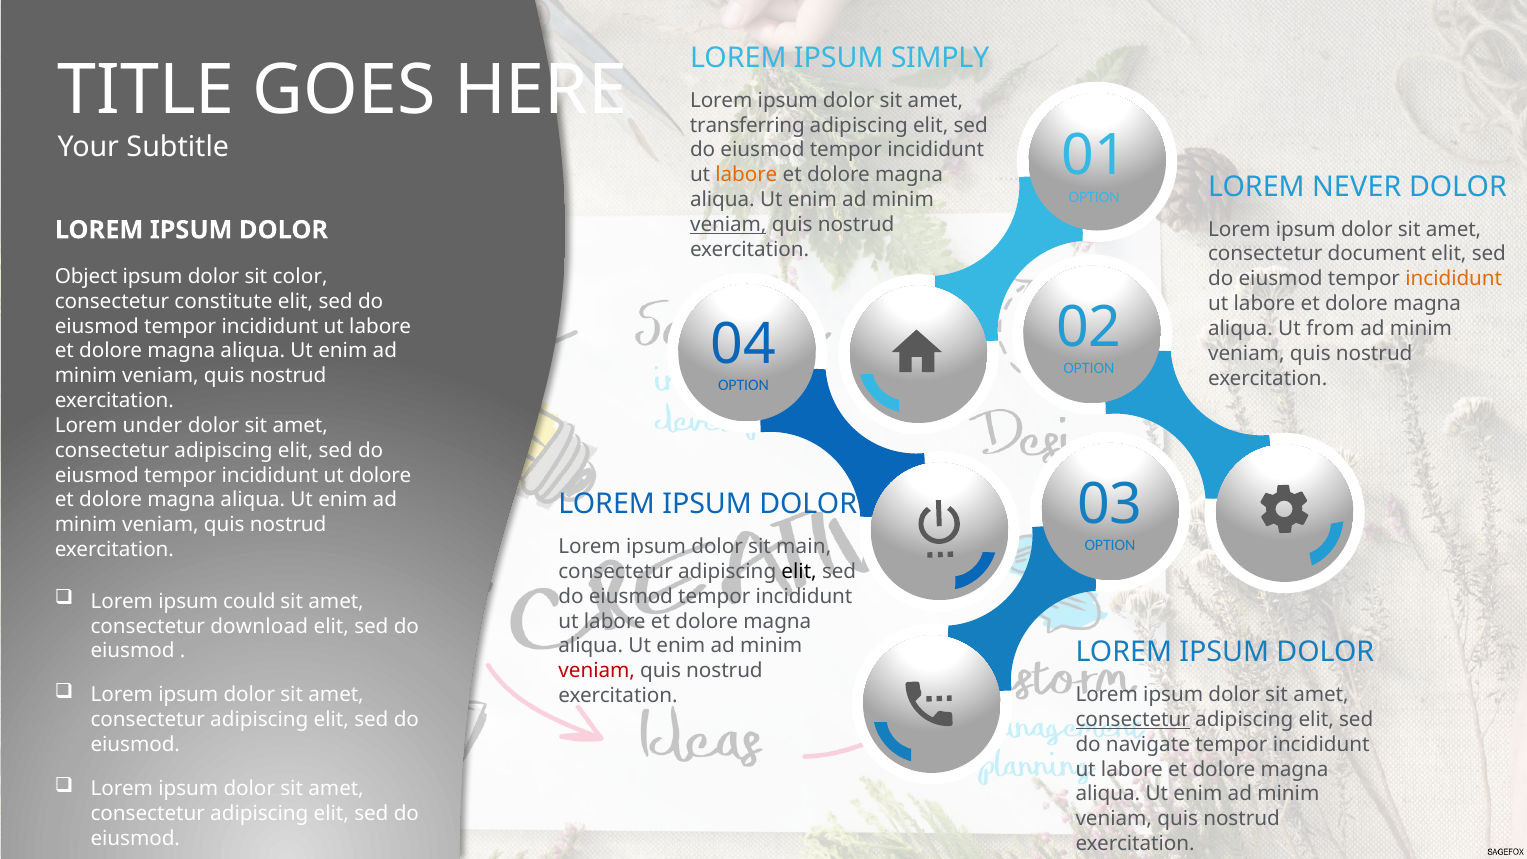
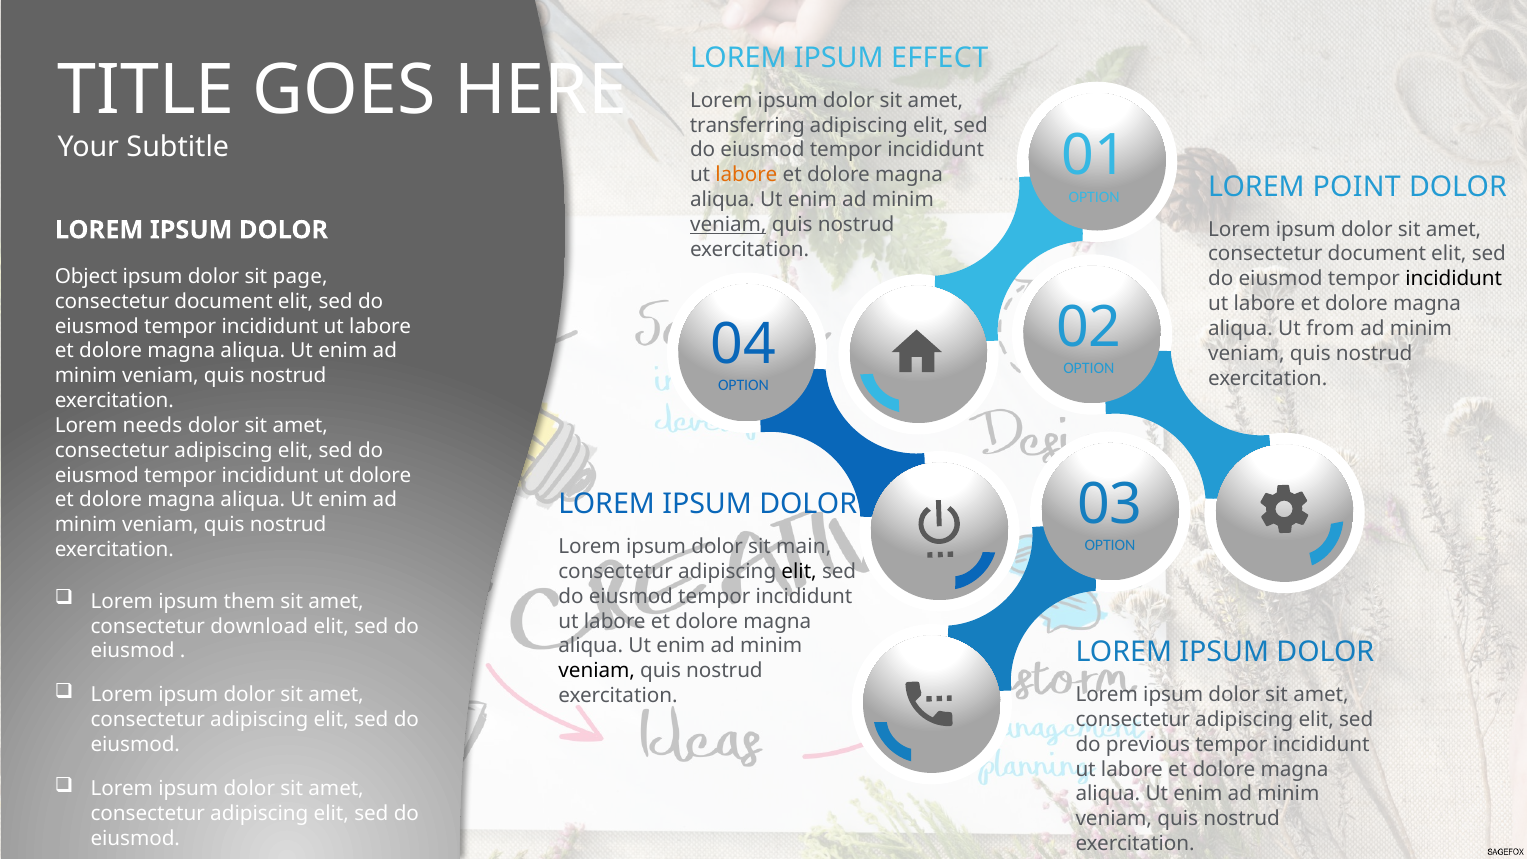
SIMPLY: SIMPLY -> EFFECT
NEVER: NEVER -> POINT
color: color -> page
incididunt at (1454, 279) colour: orange -> black
constitute at (224, 301): constitute -> document
under: under -> needs
could: could -> them
veniam at (597, 671) colour: red -> black
consectetur at (1133, 719) underline: present -> none
navigate: navigate -> previous
